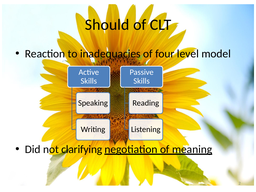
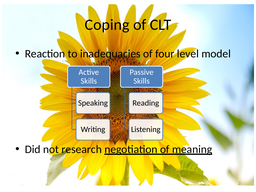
Should: Should -> Coping
clarifying: clarifying -> research
